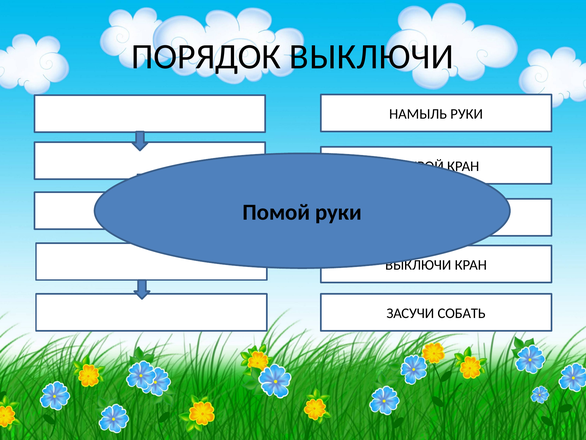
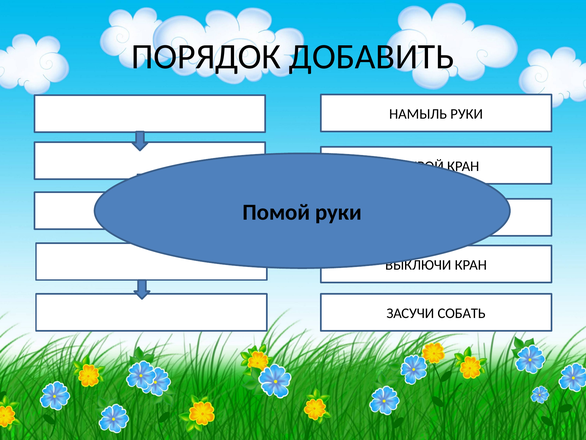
ПОРЯДОК ВЫКЛЮЧИ: ВЫКЛЮЧИ -> ДОБАВИТЬ
